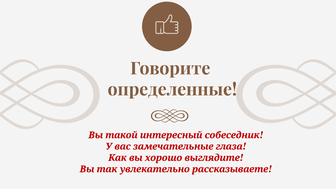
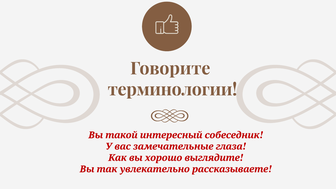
определенные: определенные -> терминологии
